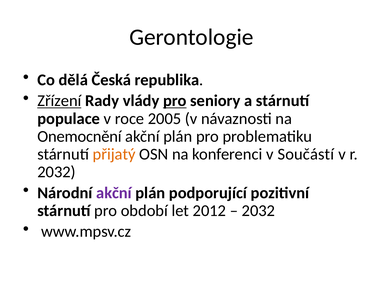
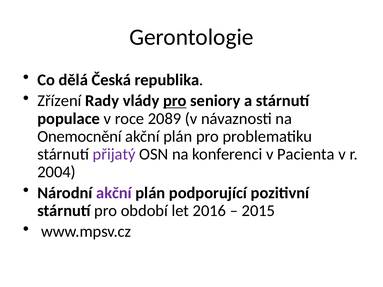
Zřízení underline: present -> none
2005: 2005 -> 2089
přijatý colour: orange -> purple
Součástí: Součástí -> Pacienta
2032 at (57, 172): 2032 -> 2004
2012: 2012 -> 2016
2032 at (258, 211): 2032 -> 2015
